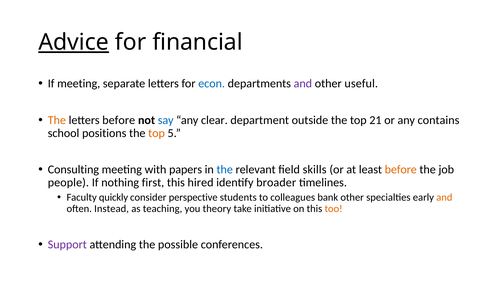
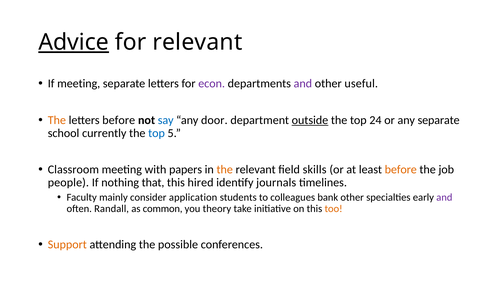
for financial: financial -> relevant
econ colour: blue -> purple
clear: clear -> door
outside underline: none -> present
21: 21 -> 24
any contains: contains -> separate
positions: positions -> currently
top at (157, 133) colour: orange -> blue
Consulting: Consulting -> Classroom
the at (225, 170) colour: blue -> orange
first: first -> that
broader: broader -> journals
quickly: quickly -> mainly
perspective: perspective -> application
and at (444, 197) colour: orange -> purple
Instead: Instead -> Randall
teaching: teaching -> common
Support colour: purple -> orange
